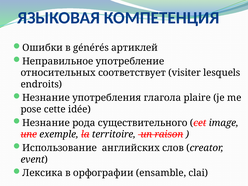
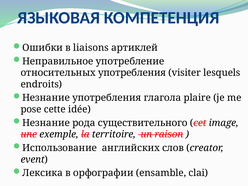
générés: générés -> liaisons
относительных соответствует: соответствует -> употребления
